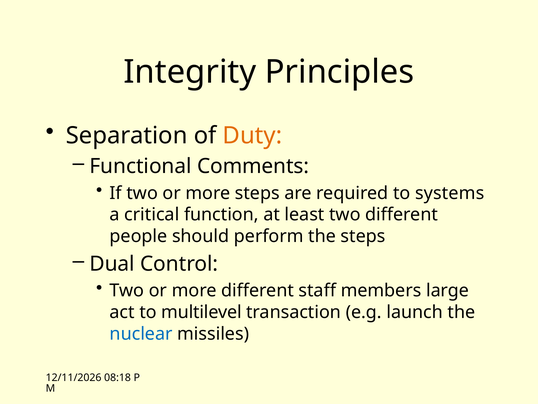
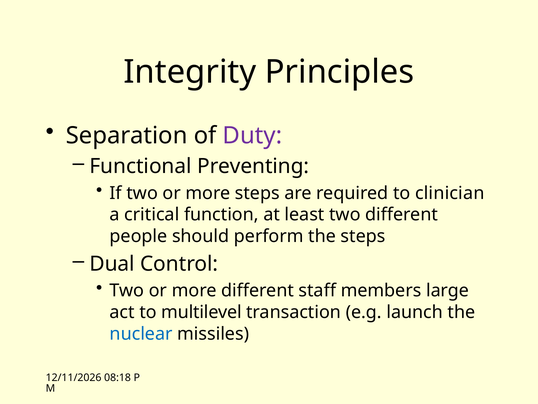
Duty colour: orange -> purple
Comments: Comments -> Preventing
systems: systems -> clinician
